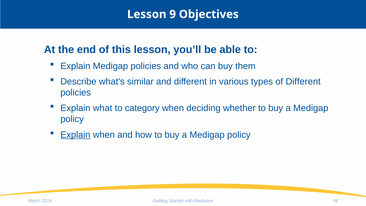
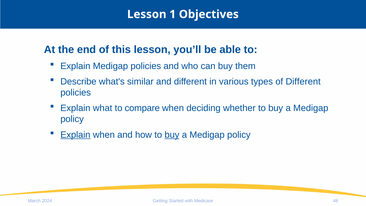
9: 9 -> 1
category: category -> compare
buy at (172, 135) underline: none -> present
